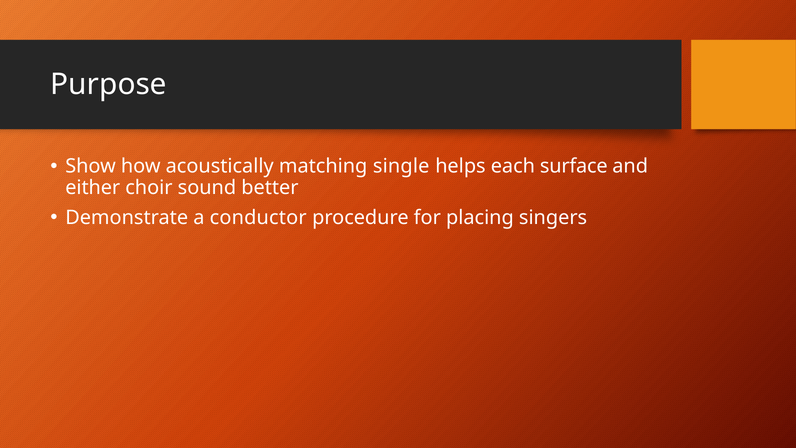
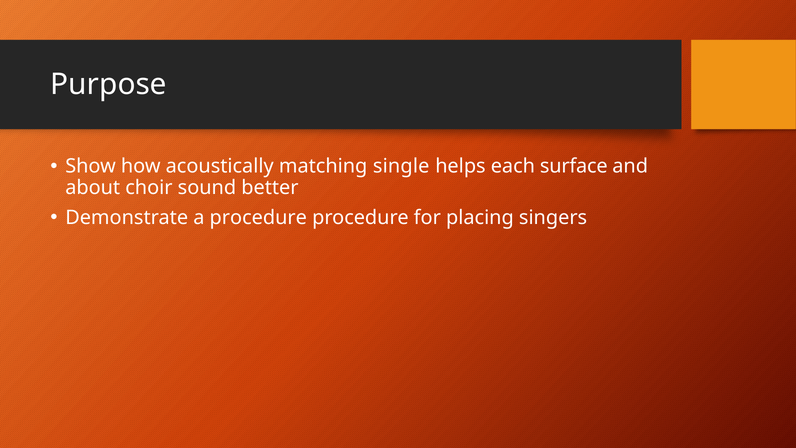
either: either -> about
a conductor: conductor -> procedure
